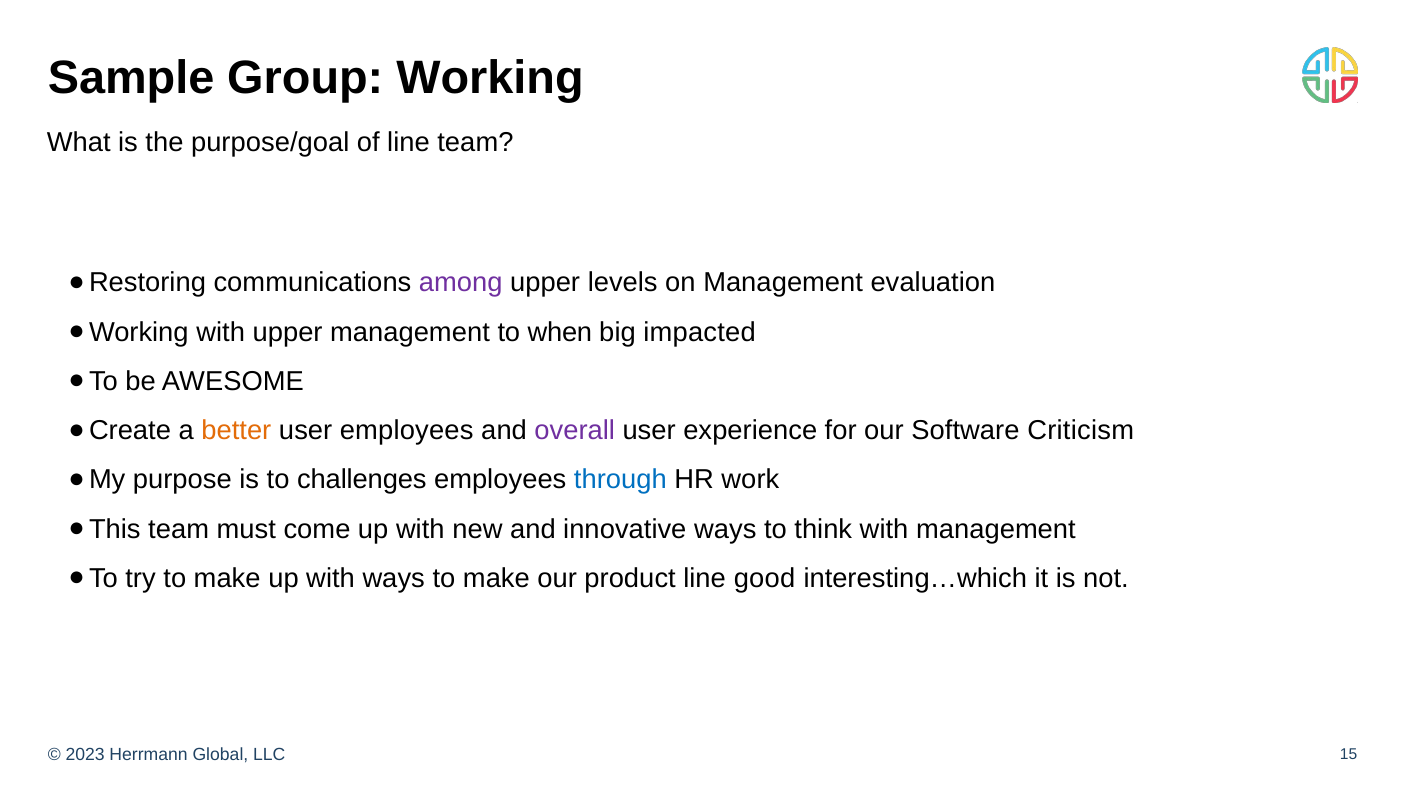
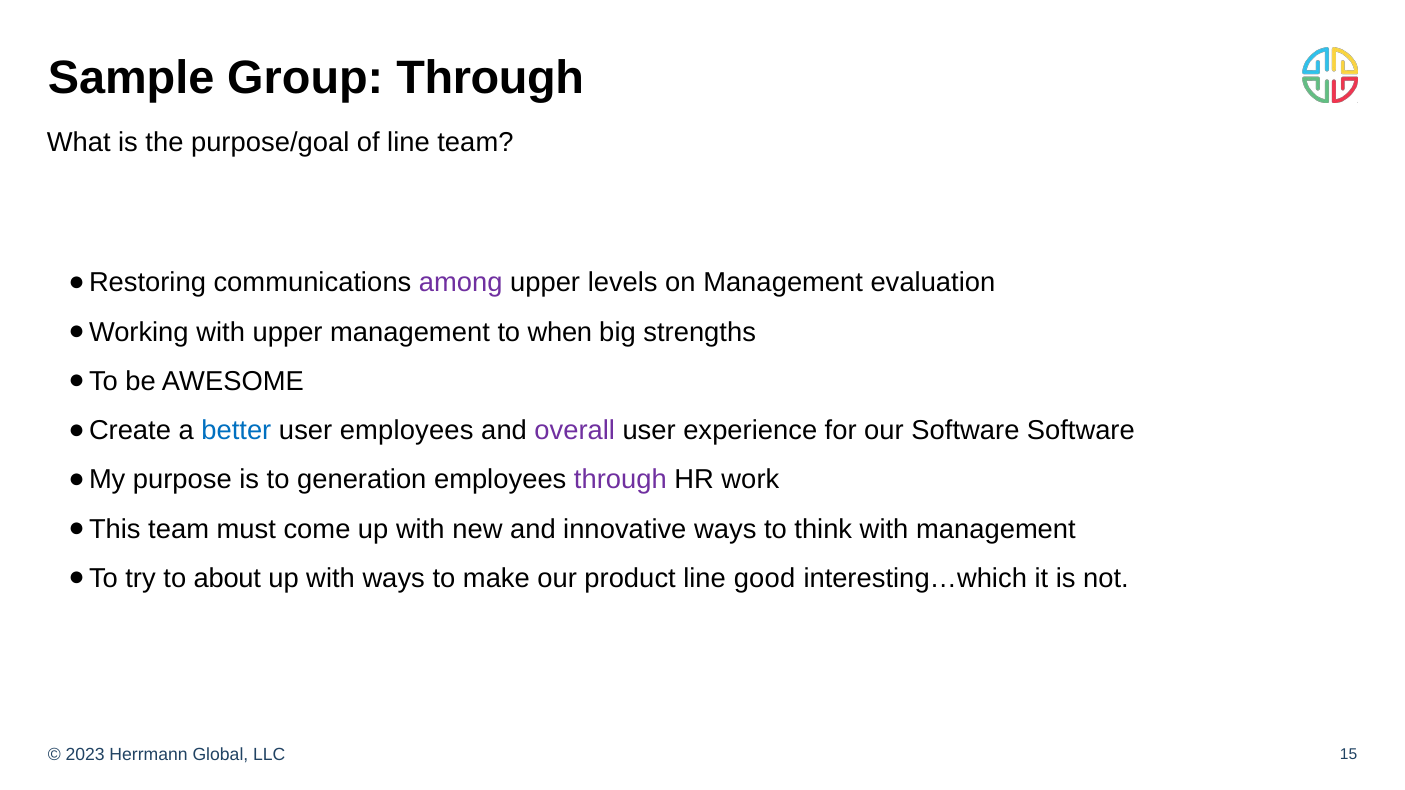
Group Working: Working -> Through
impacted: impacted -> strengths
better colour: orange -> blue
Software Criticism: Criticism -> Software
challenges: challenges -> generation
through at (620, 480) colour: blue -> purple
try to make: make -> about
